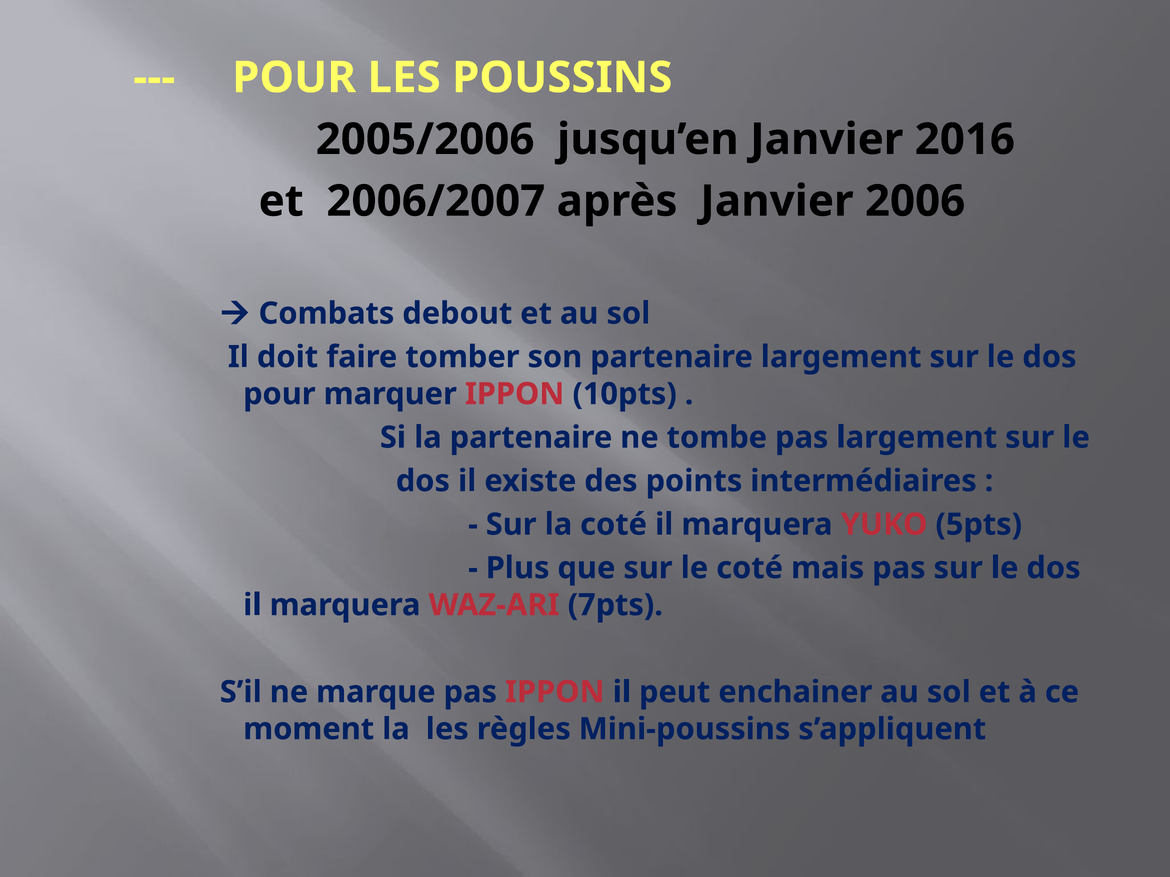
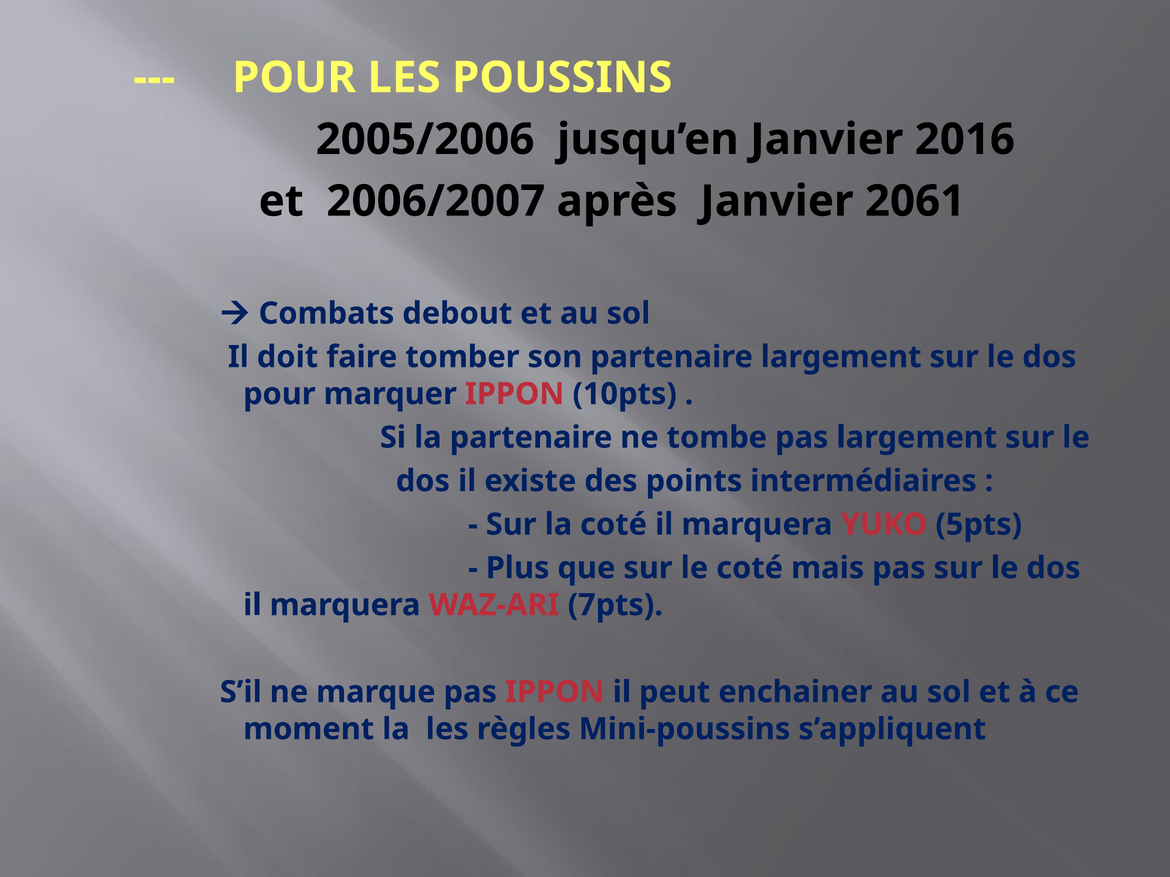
2006: 2006 -> 2061
